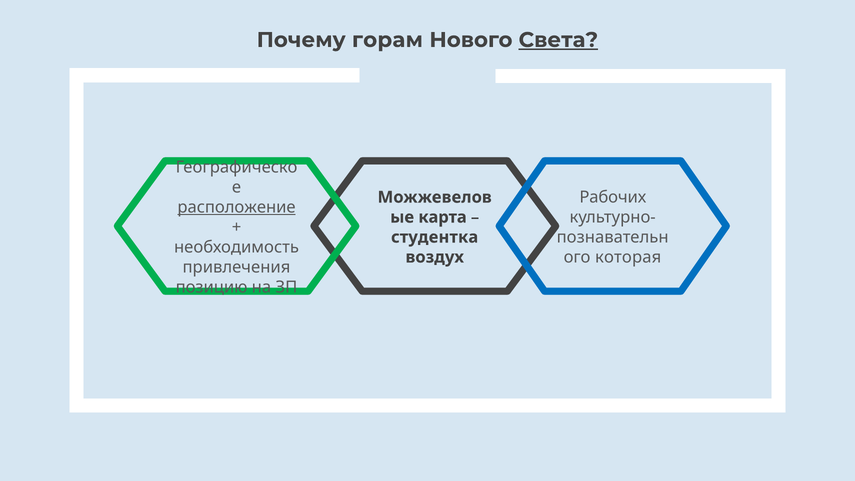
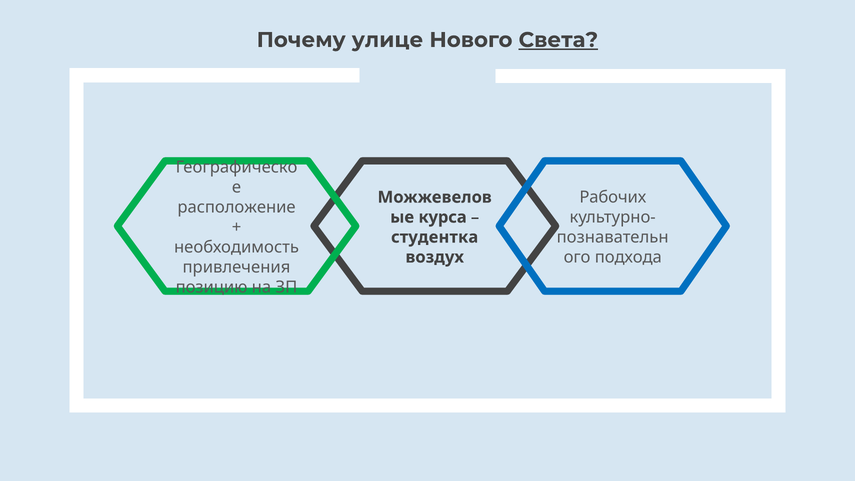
горам: горам -> улице
расположение underline: present -> none
карта: карта -> курса
которая: которая -> подхода
